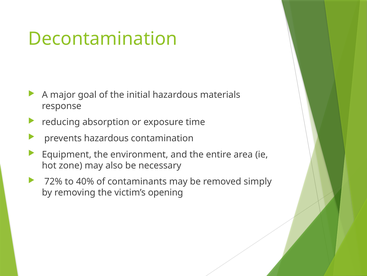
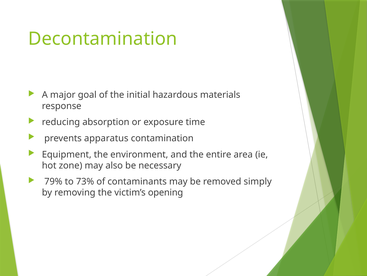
prevents hazardous: hazardous -> apparatus
72%: 72% -> 79%
40%: 40% -> 73%
